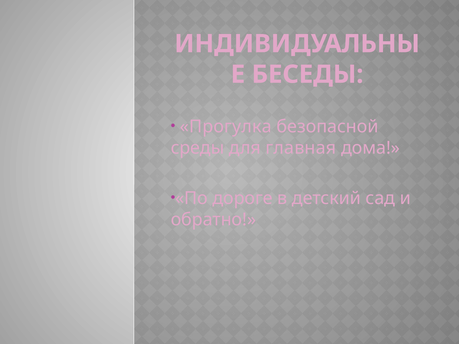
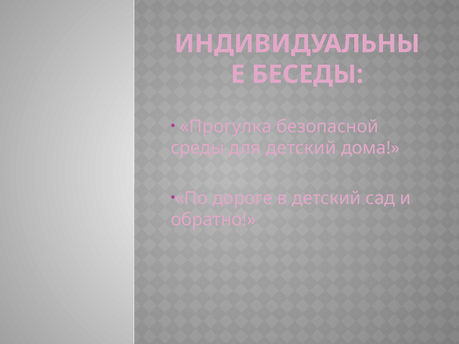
для главная: главная -> детский
